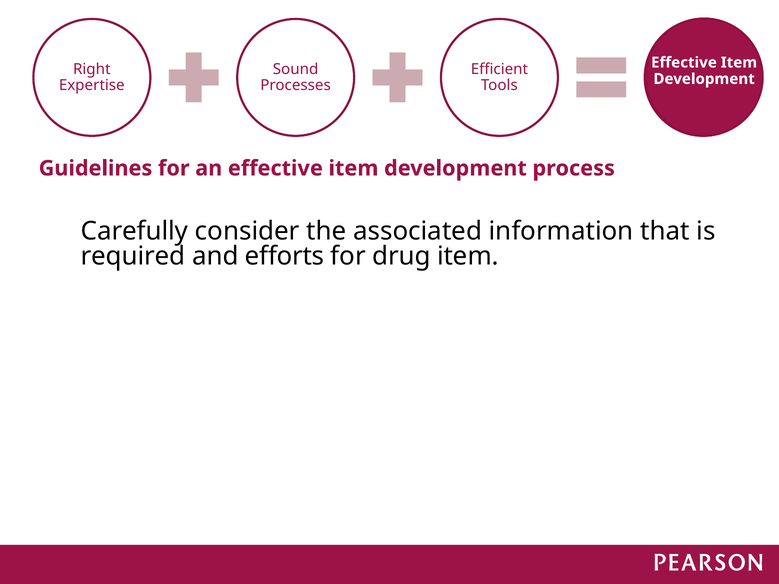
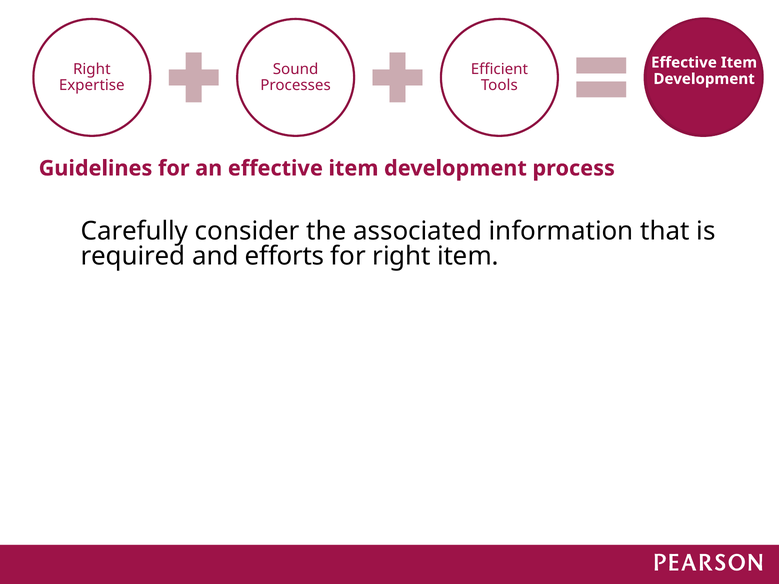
for drug: drug -> right
